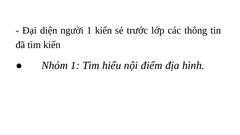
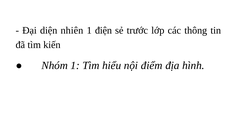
người: người -> nhiên
1 kiến: kiến -> điện
